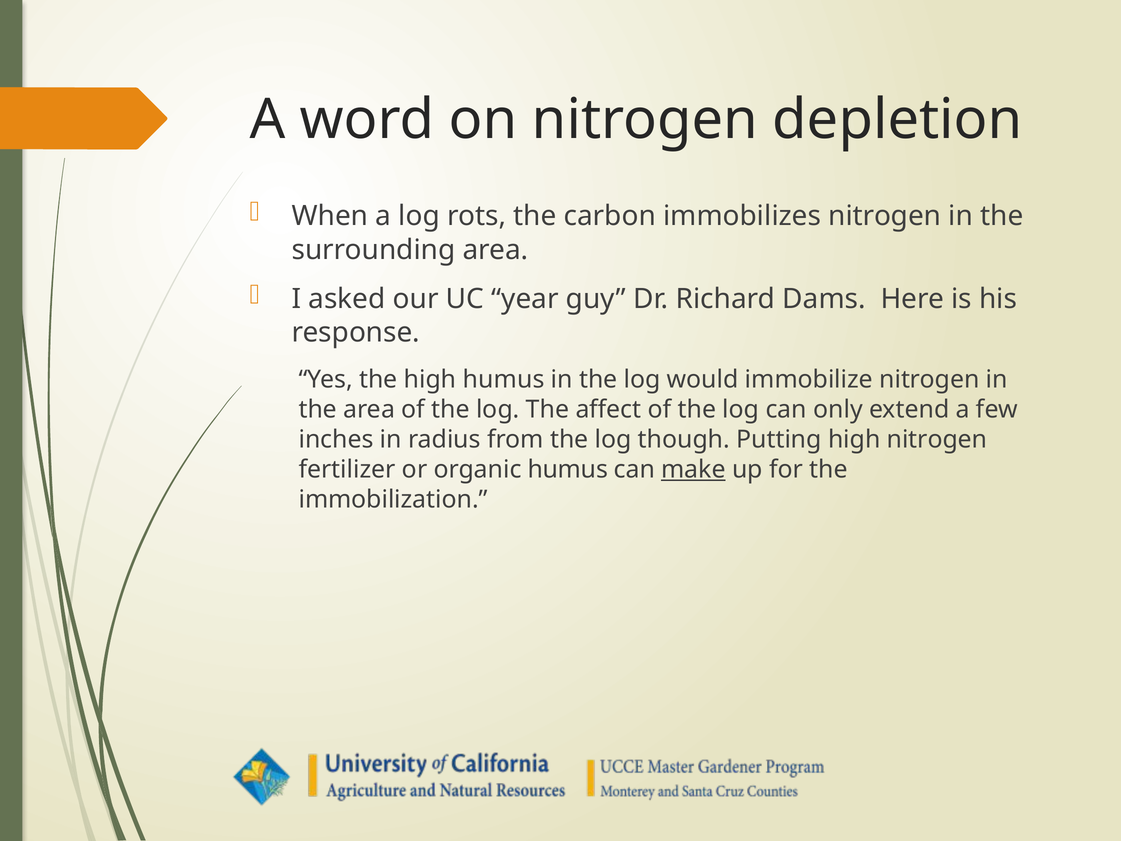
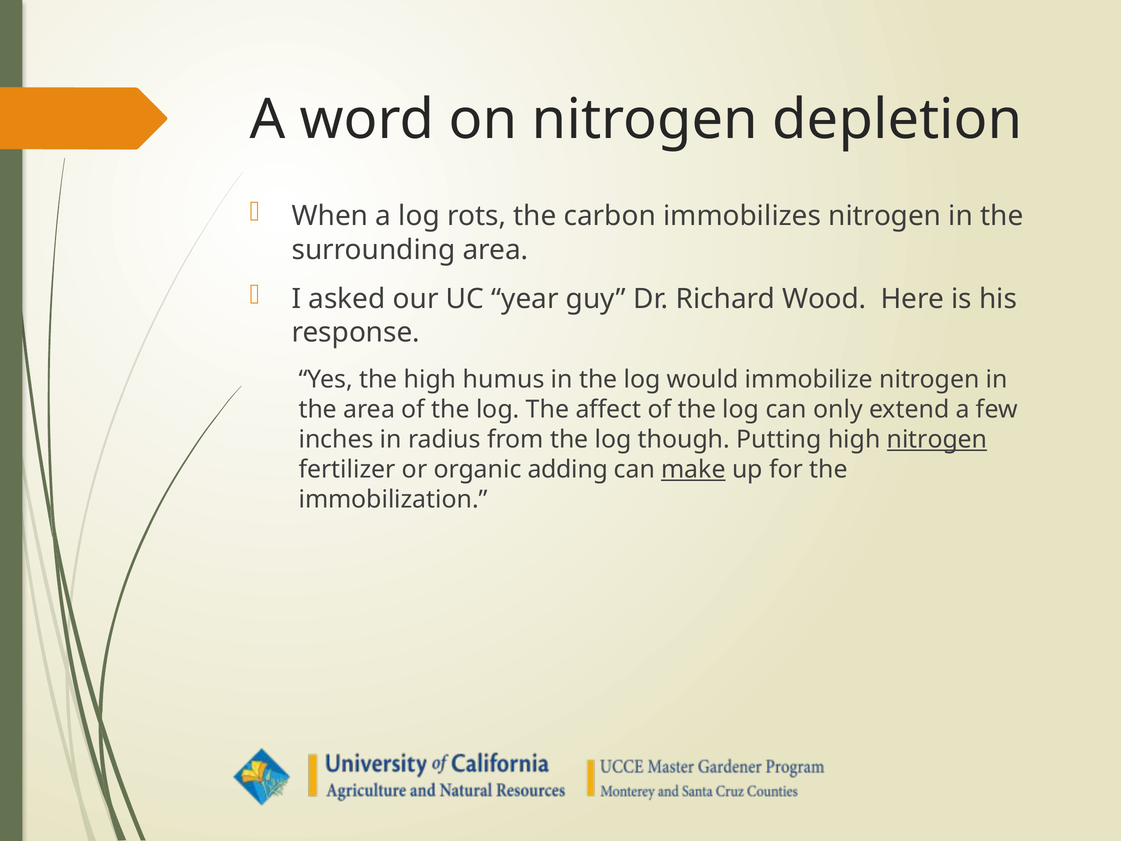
Dams: Dams -> Wood
nitrogen at (937, 439) underline: none -> present
organic humus: humus -> adding
